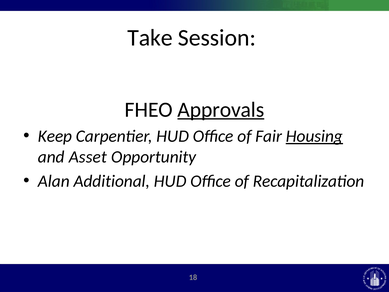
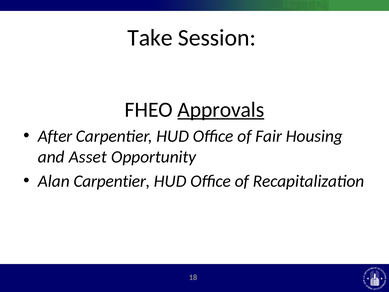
Keep: Keep -> After
Housing underline: present -> none
Alan Additional: Additional -> Carpentier
